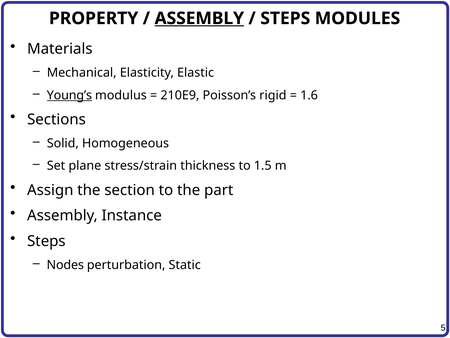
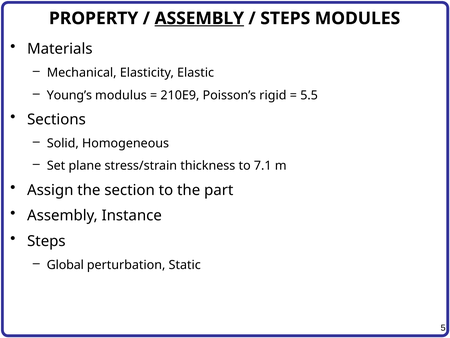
Young’s underline: present -> none
1.6: 1.6 -> 5.5
1.5: 1.5 -> 7.1
Nodes: Nodes -> Global
